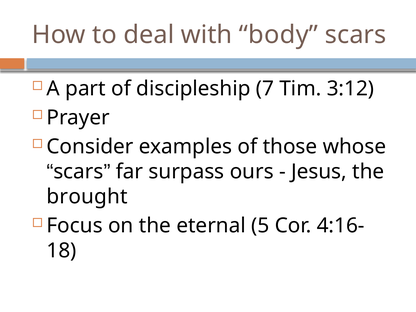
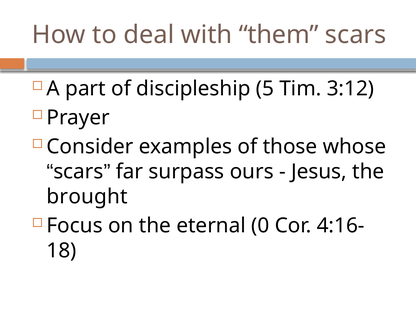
body: body -> them
7: 7 -> 5
5: 5 -> 0
